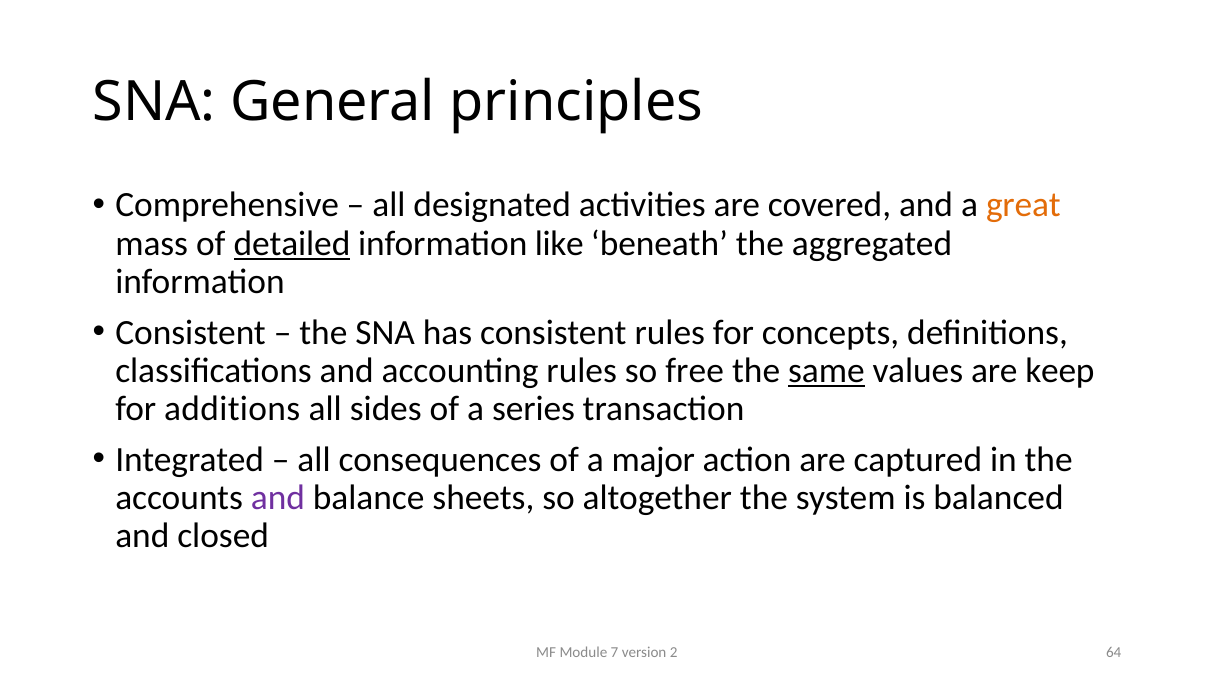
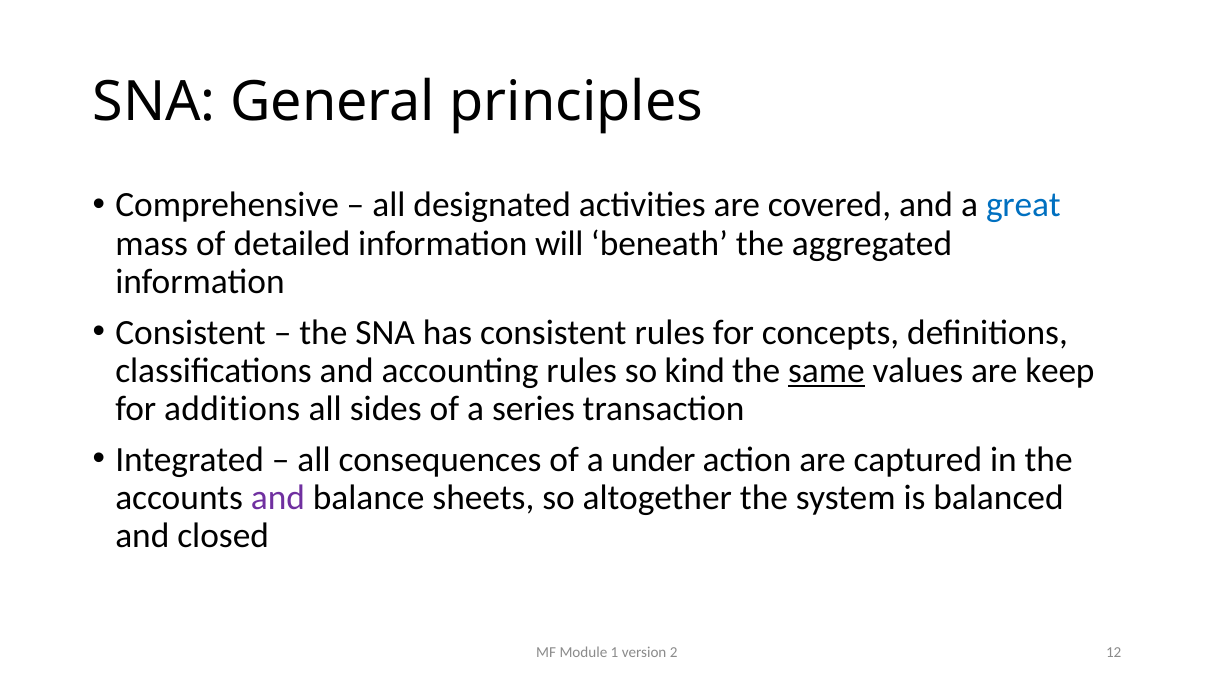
great colour: orange -> blue
detailed underline: present -> none
like: like -> will
free: free -> kind
major: major -> under
7: 7 -> 1
64: 64 -> 12
